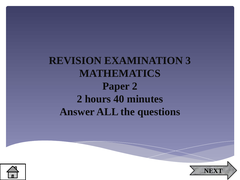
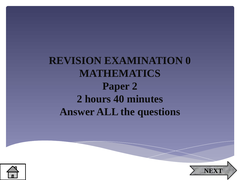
3: 3 -> 0
